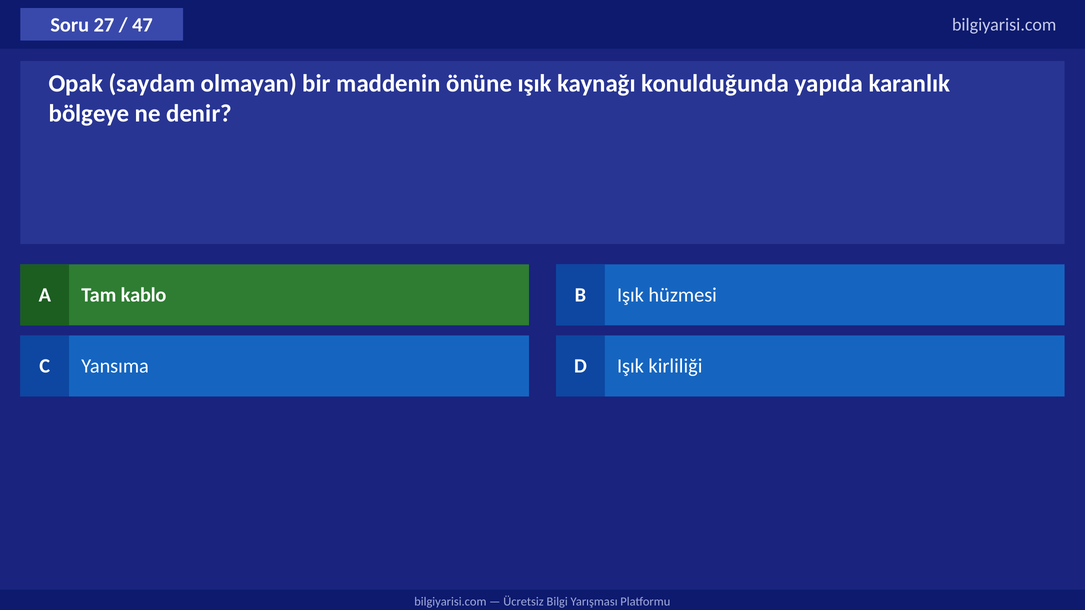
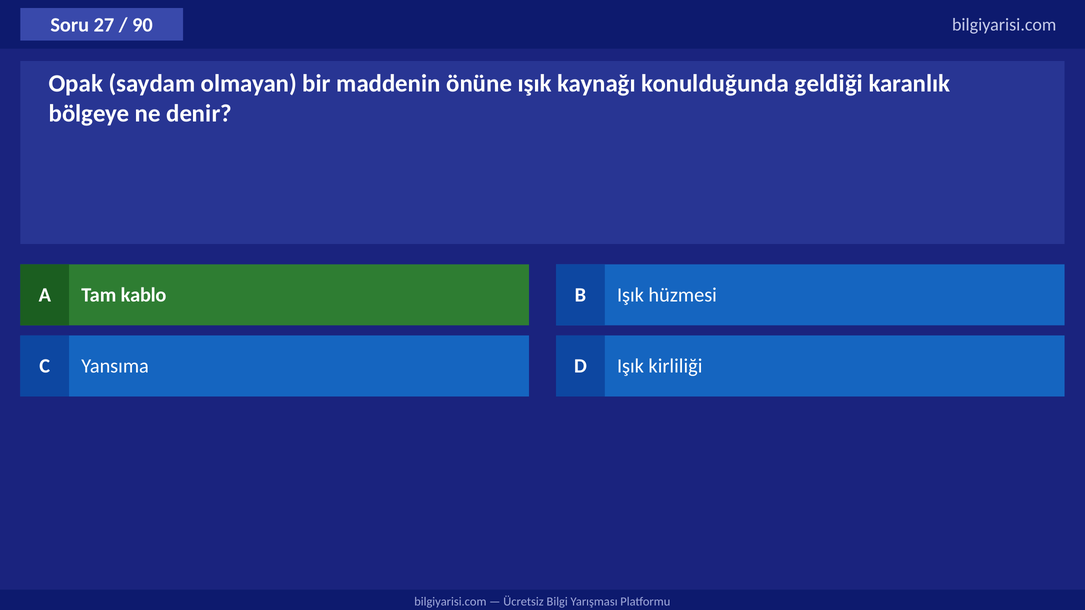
47: 47 -> 90
yapıda: yapıda -> geldiği
